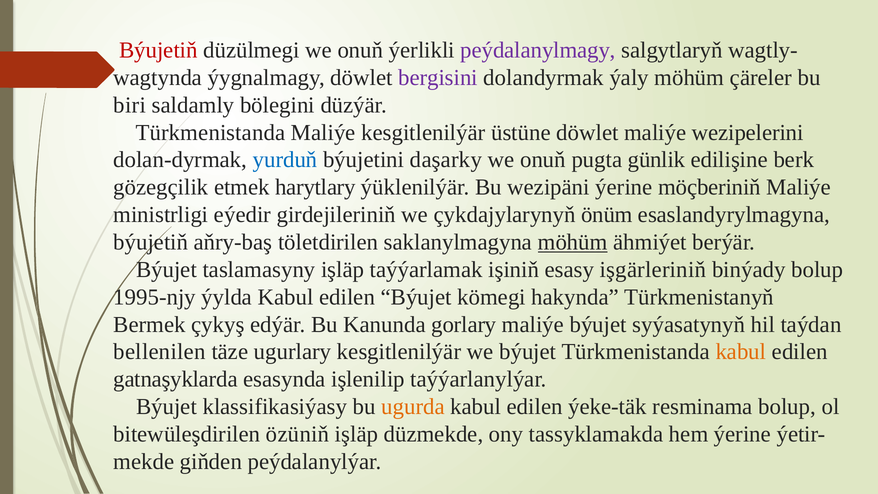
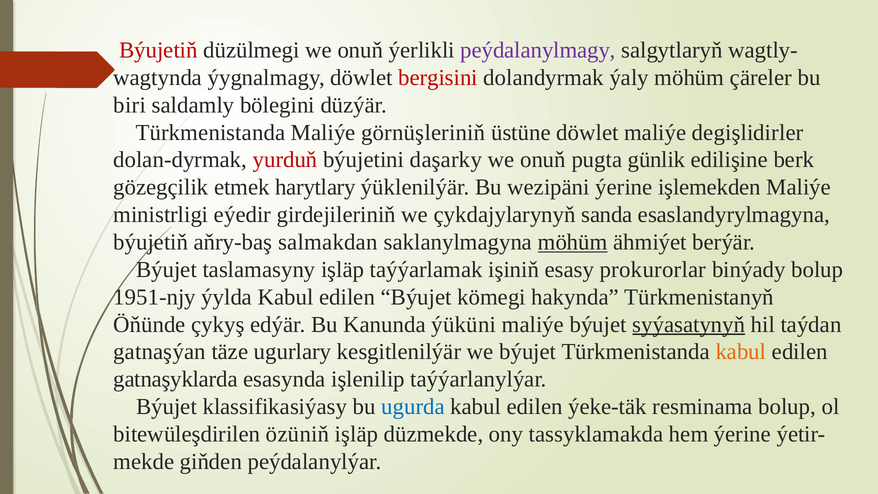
bergisini colour: purple -> red
Maliýe kesgitlenilýär: kesgitlenilýär -> görnüşleriniň
wezipelerini: wezipelerini -> degişlidirler
yurduň colour: blue -> red
möçberiniň: möçberiniň -> işlemekden
önüm: önüm -> sanda
töletdirilen: töletdirilen -> salmakdan
işgärleriniň: işgärleriniň -> prokurorlar
1995-njy: 1995-njy -> 1951-njy
Bermek: Bermek -> Öňünde
gorlary: gorlary -> ýüküni
syýasatynyň underline: none -> present
bellenilen: bellenilen -> gatnaşýan
ugurda colour: orange -> blue
